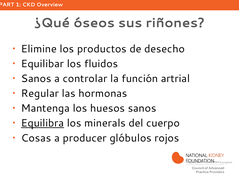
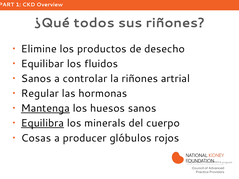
óseos: óseos -> todos
la función: función -> riñones
Mantenga underline: none -> present
